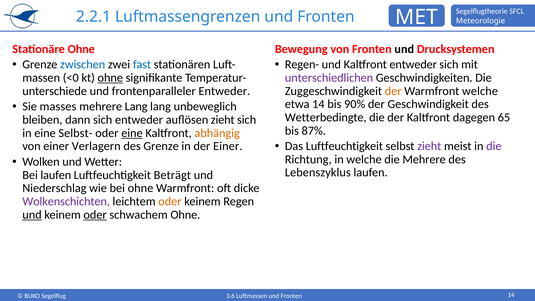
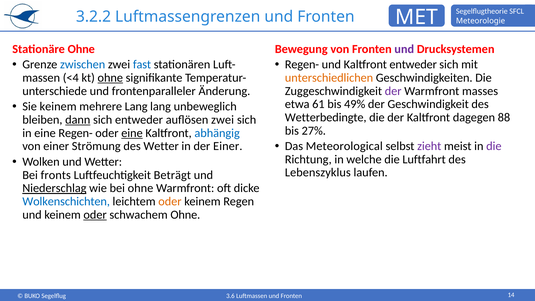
2.2.1: 2.2.1 -> 3.2.2
und at (404, 49) colour: black -> purple
<0: <0 -> <4
unterschiedlichen colour: purple -> orange
der at (393, 91) colour: orange -> purple
Warmfront welche: welche -> masses
frontenparalleler Entweder: Entweder -> Änderung
etwa 14: 14 -> 61
90%: 90% -> 49%
Sie masses: masses -> keinem
65: 65 -> 88
dann underline: none -> present
auflösen zieht: zieht -> zwei
87%: 87% -> 27%
eine Selbst-: Selbst- -> Regen-
abhängig colour: orange -> blue
Das Luftfeuchtigkeit: Luftfeuchtigkeit -> Meteorological
Verlagern: Verlagern -> Strömung
des Grenze: Grenze -> Wetter
die Mehrere: Mehrere -> Luftfahrt
Bei laufen: laufen -> fronts
Niederschlag underline: none -> present
Wolkenschichten colour: purple -> blue
und at (32, 215) underline: present -> none
